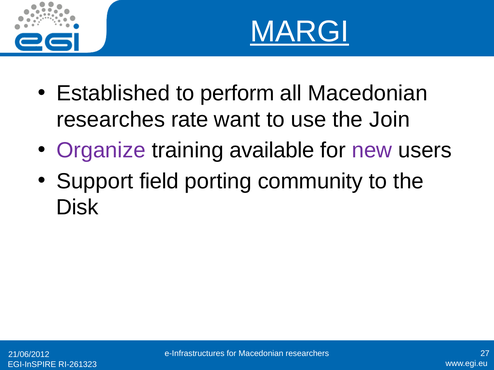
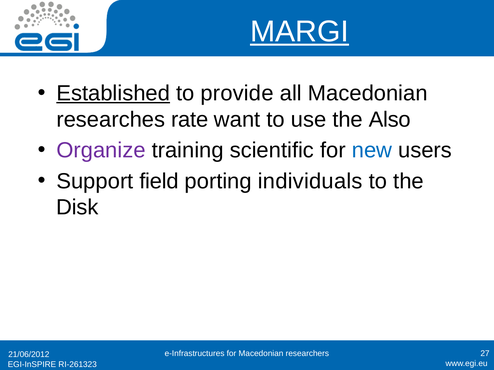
Established underline: none -> present
perform: perform -> provide
Join: Join -> Also
available: available -> scientific
new colour: purple -> blue
community: community -> individuals
